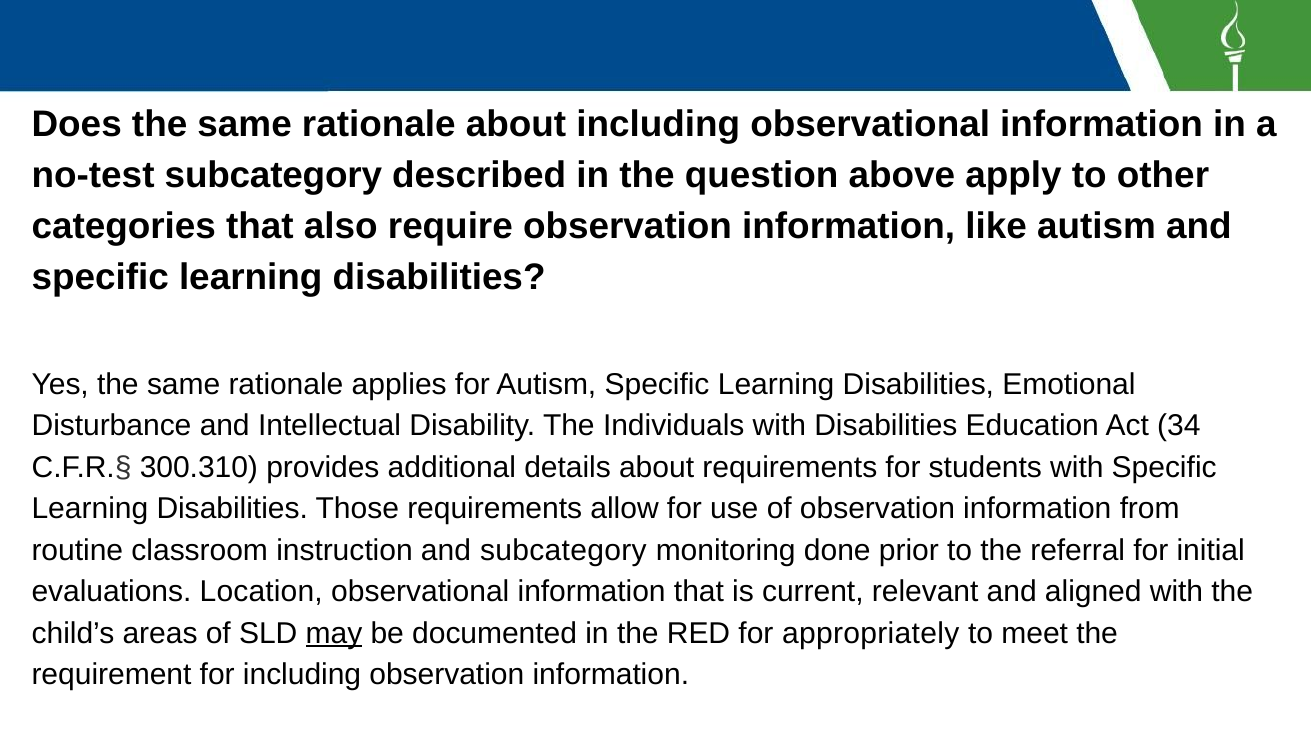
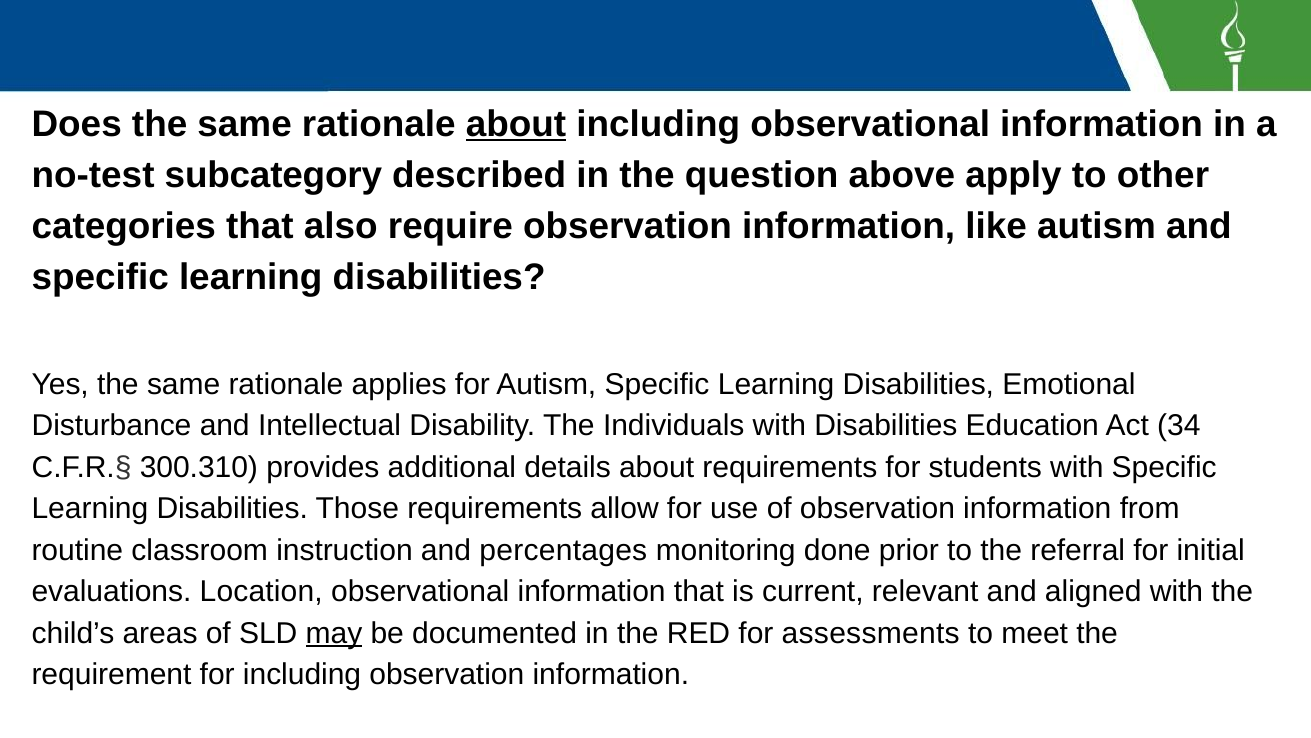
about at (516, 124) underline: none -> present
and subcategory: subcategory -> percentages
appropriately: appropriately -> assessments
